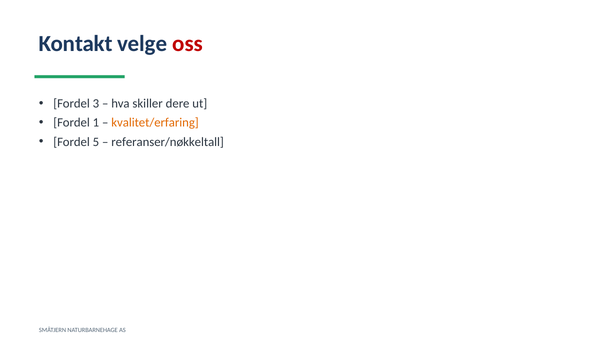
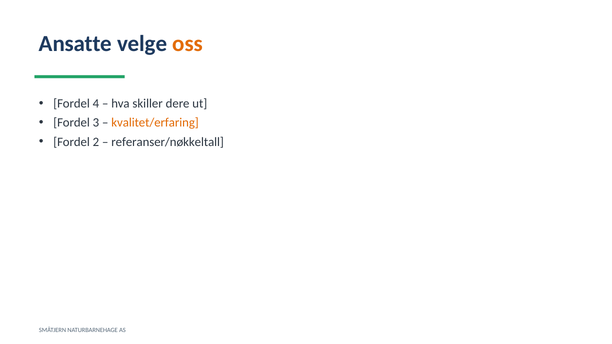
Kontakt: Kontakt -> Ansatte
oss colour: red -> orange
3: 3 -> 4
1: 1 -> 3
5: 5 -> 2
